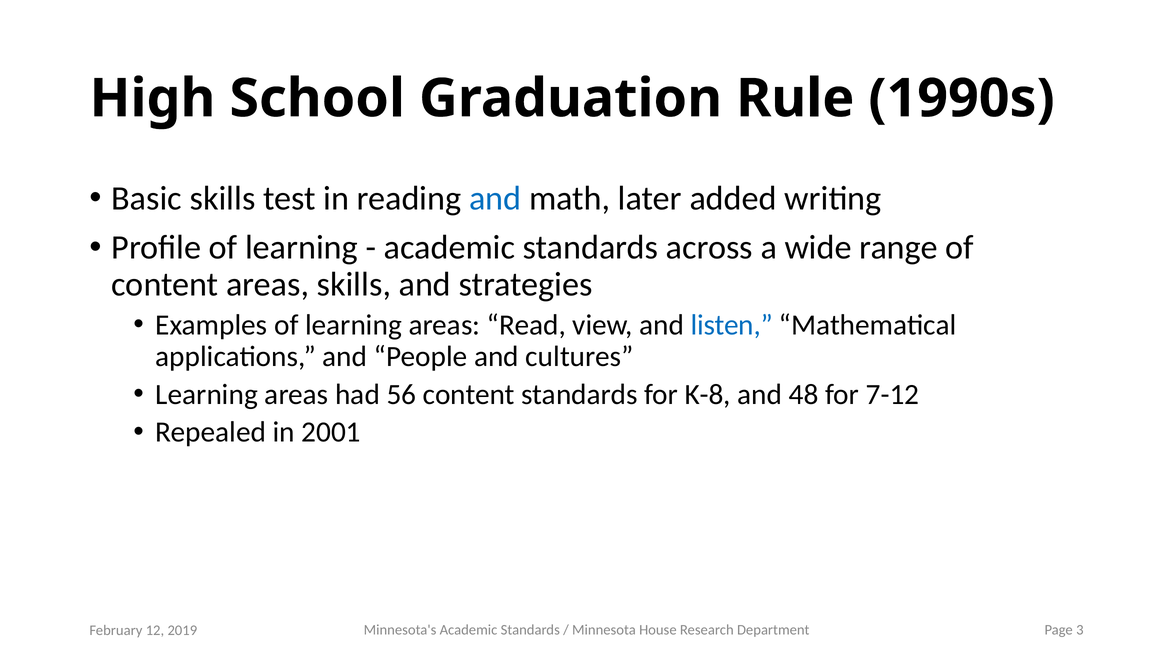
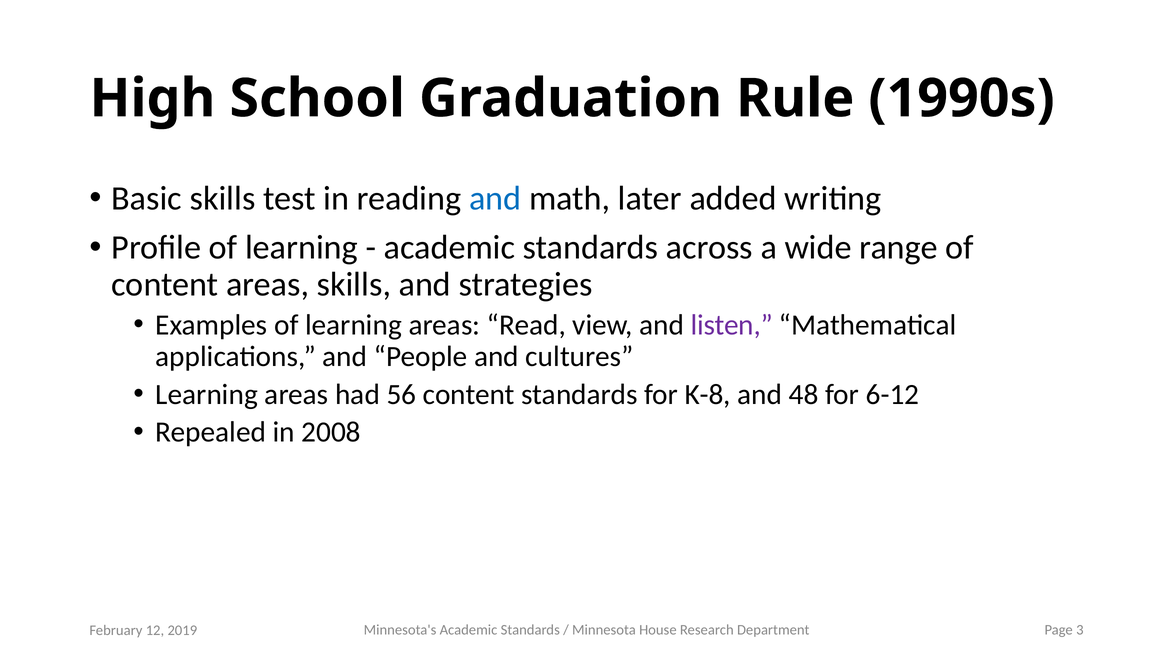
listen colour: blue -> purple
7-12: 7-12 -> 6-12
2001: 2001 -> 2008
